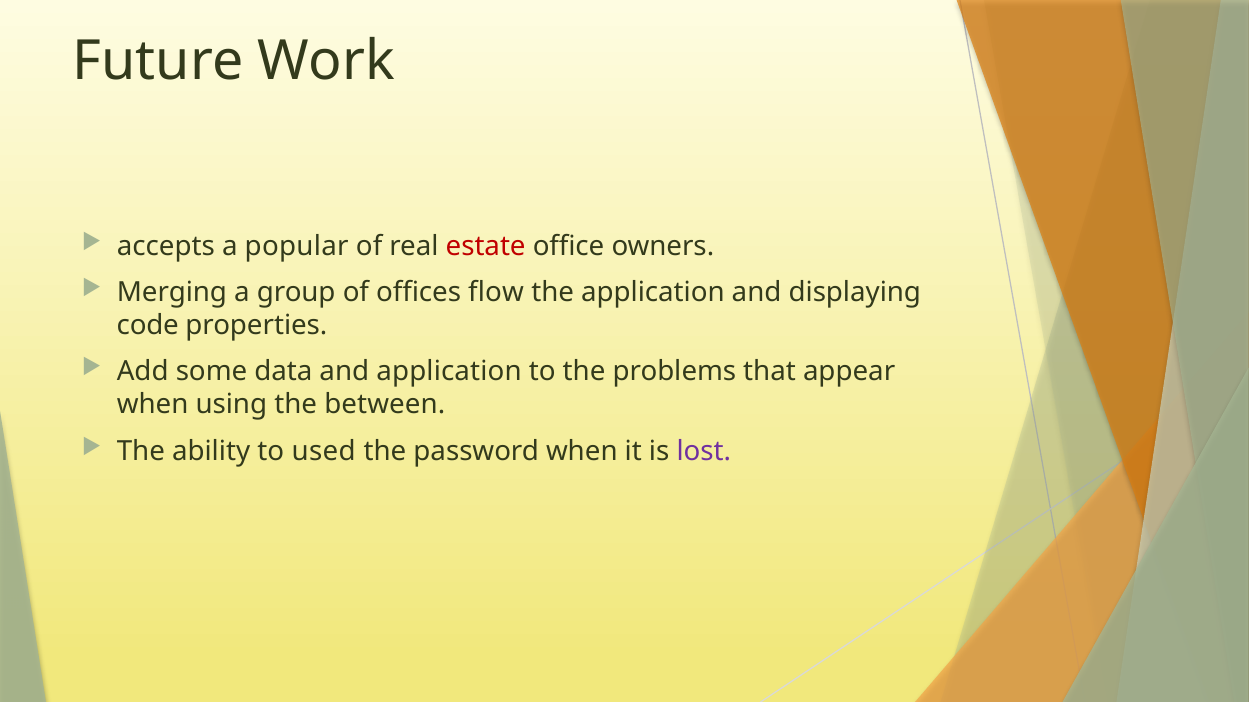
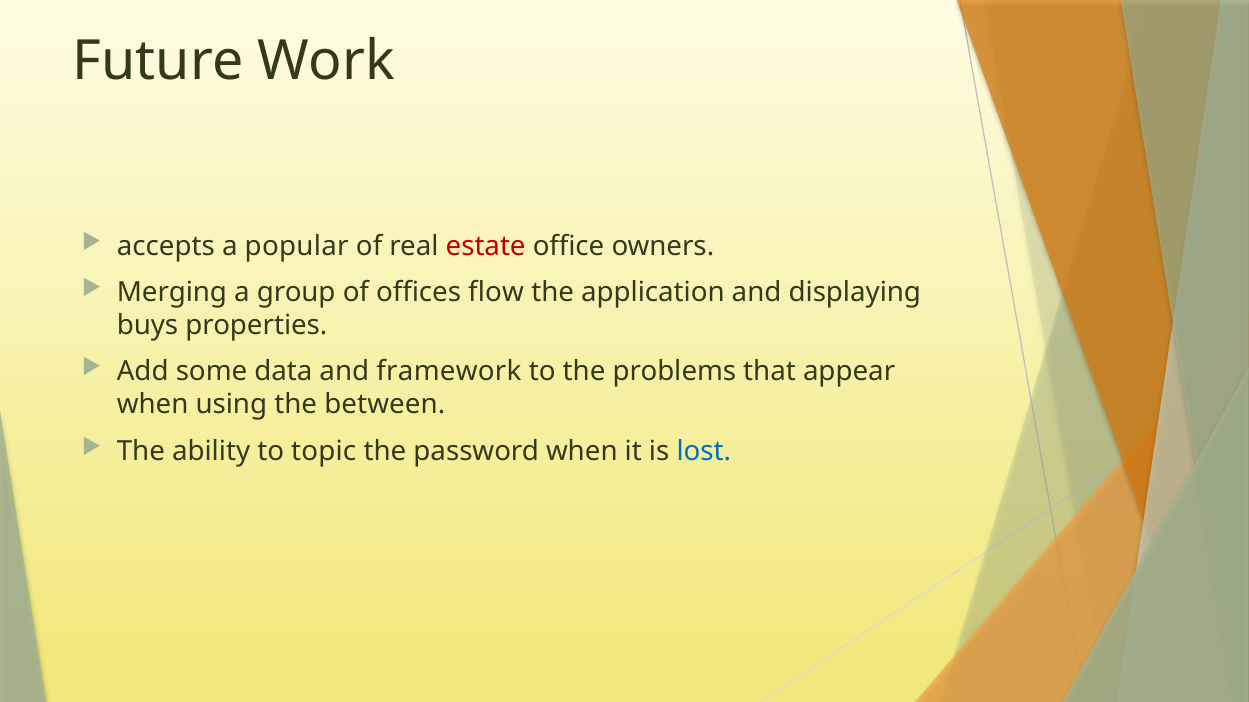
code: code -> buys
and application: application -> framework
used: used -> topic
lost colour: purple -> blue
